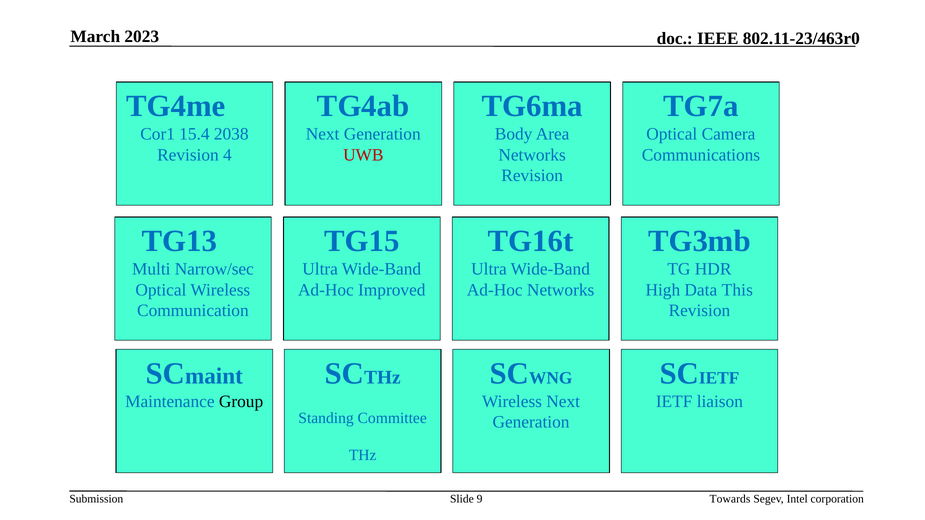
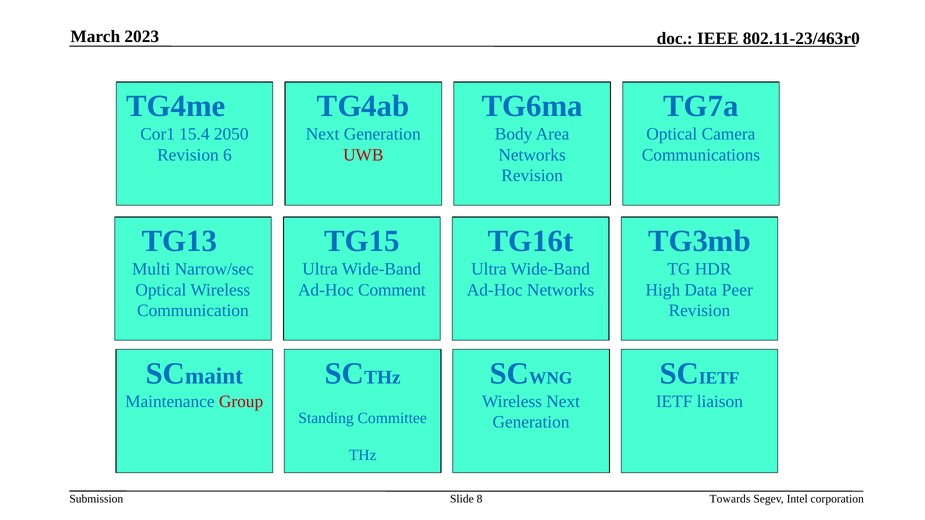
2038: 2038 -> 2050
4: 4 -> 6
Improved: Improved -> Comment
This: This -> Peer
Group colour: black -> red
9: 9 -> 8
